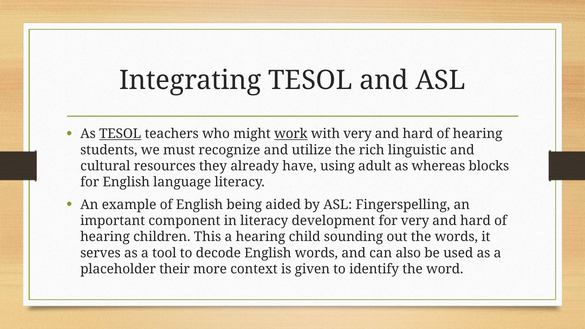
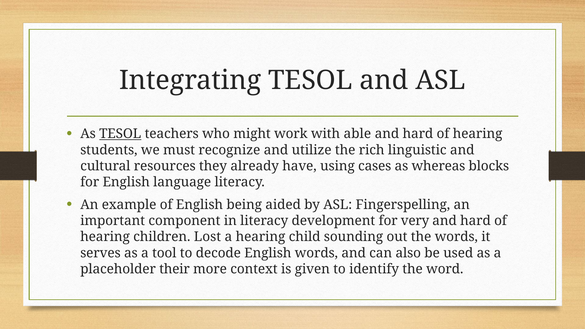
work underline: present -> none
with very: very -> able
adult: adult -> cases
This: This -> Lost
